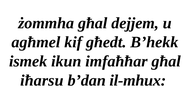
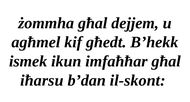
il-mhux: il-mhux -> il-skont
